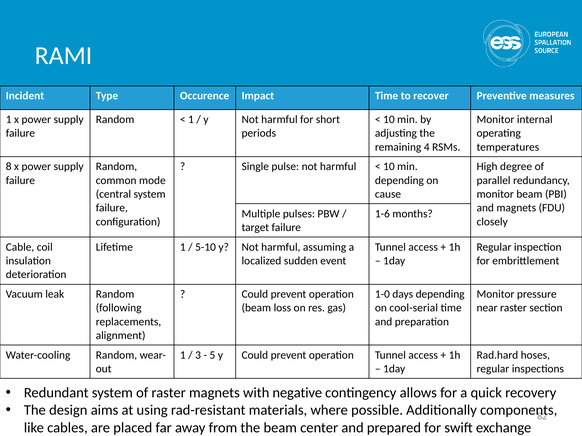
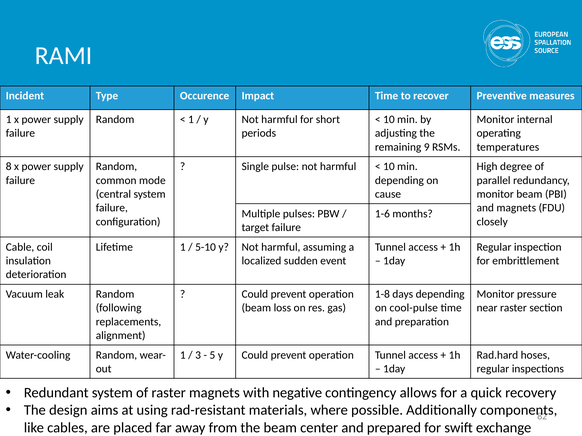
4: 4 -> 9
1-0: 1-0 -> 1-8
cool-serial: cool-serial -> cool-pulse
